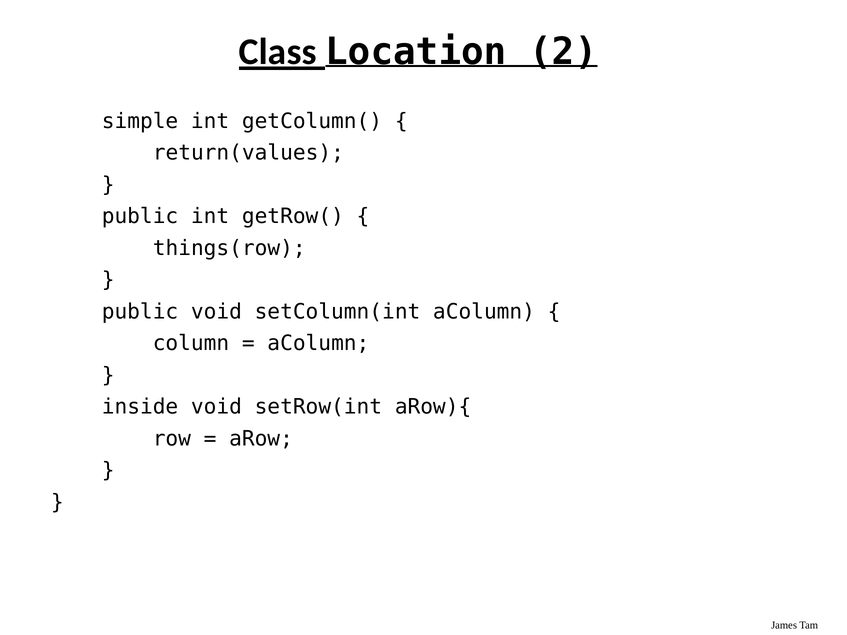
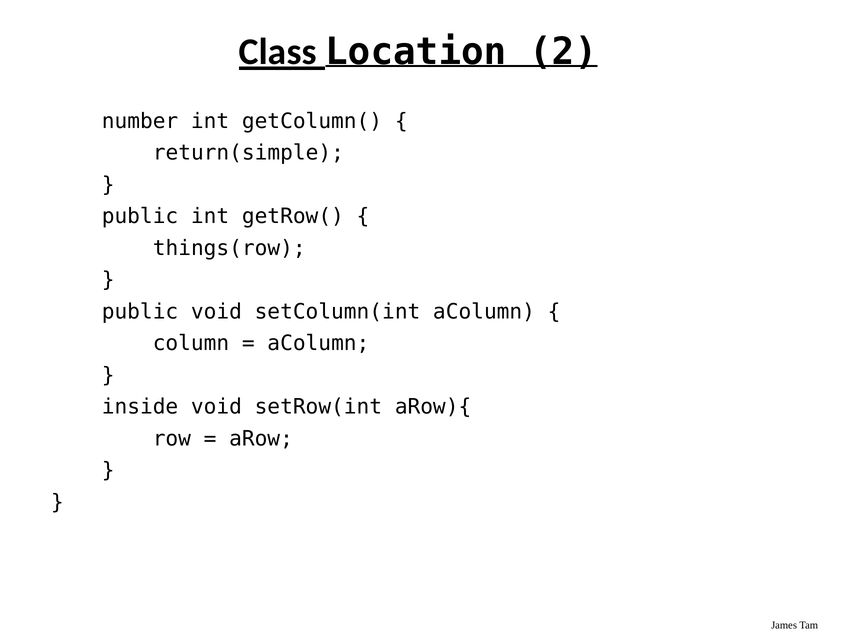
simple: simple -> number
return(values: return(values -> return(simple
